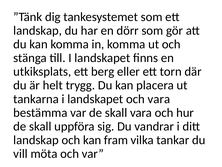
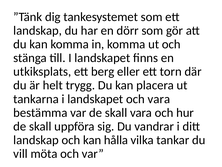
fram: fram -> hålla
